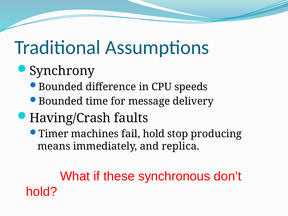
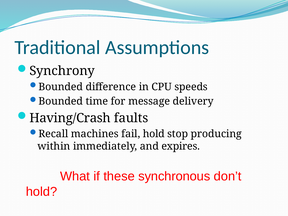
Timer: Timer -> Recall
means: means -> within
replica: replica -> expires
